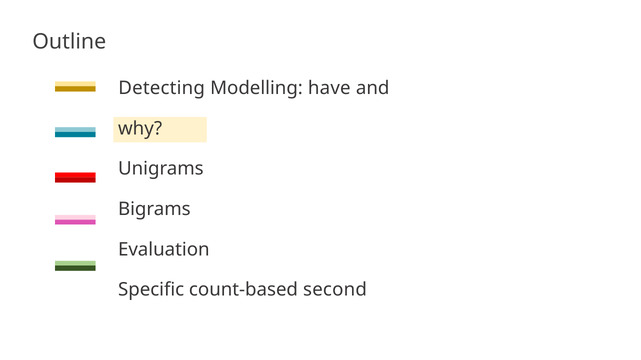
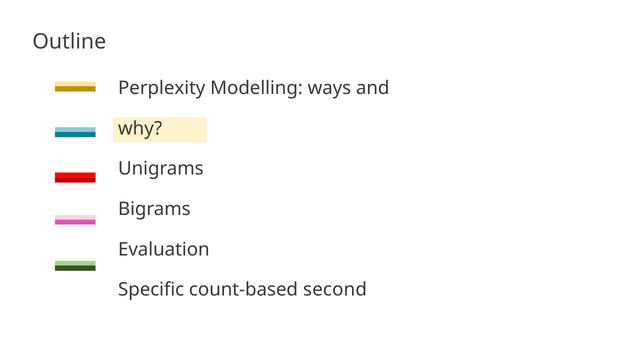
Detecting: Detecting -> Perplexity
have: have -> ways
